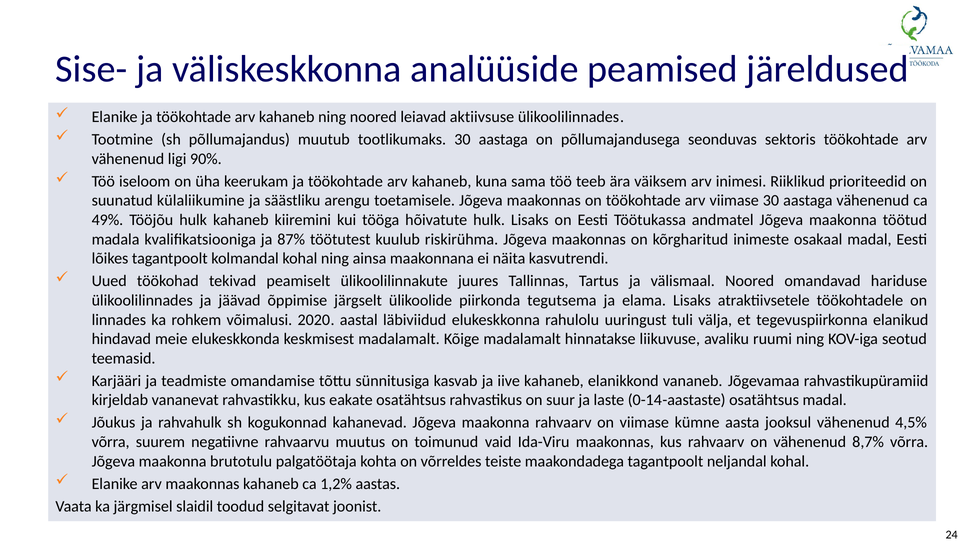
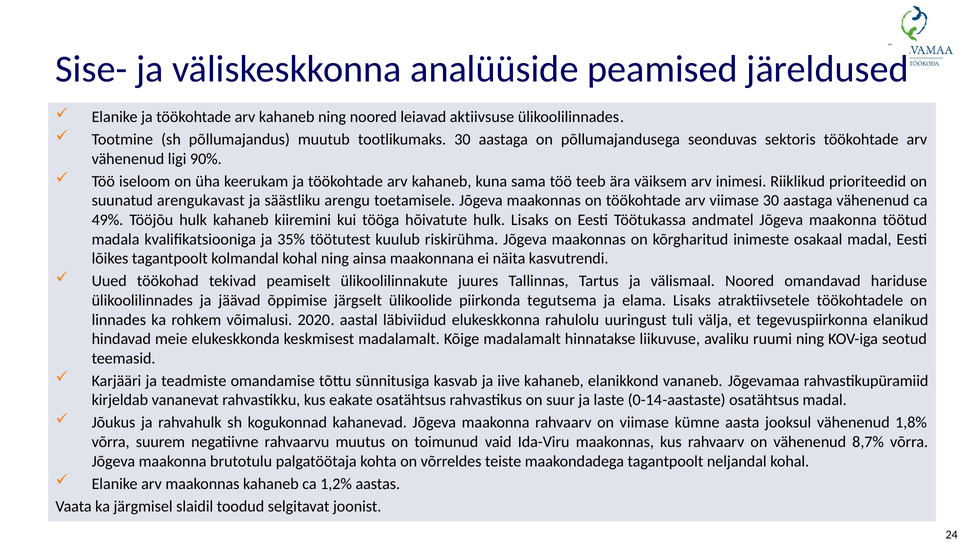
külaliikumine: külaliikumine -> arengukavast
87%: 87% -> 35%
4,5%: 4,5% -> 1,8%
